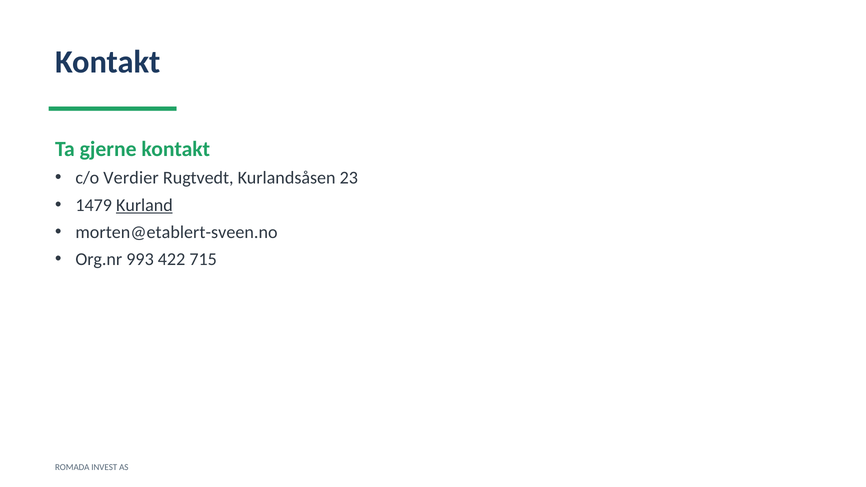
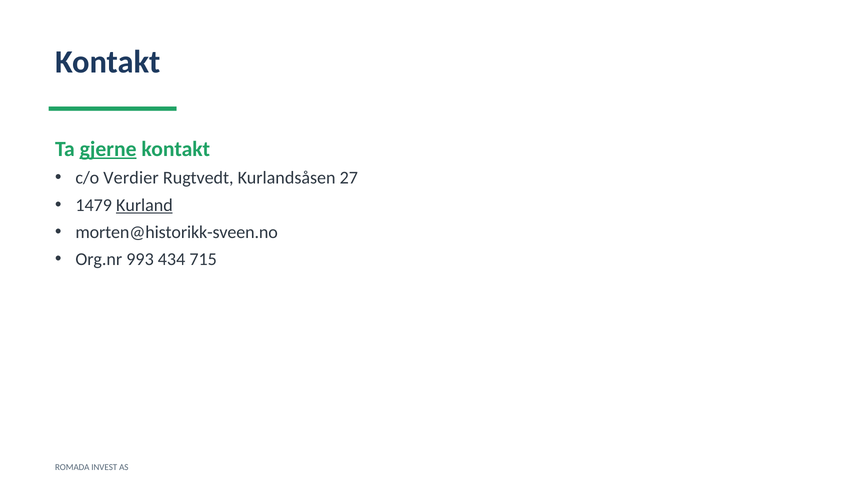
gjerne underline: none -> present
23: 23 -> 27
morten@etablert-sveen.no: morten@etablert-sveen.no -> morten@historikk-sveen.no
422: 422 -> 434
